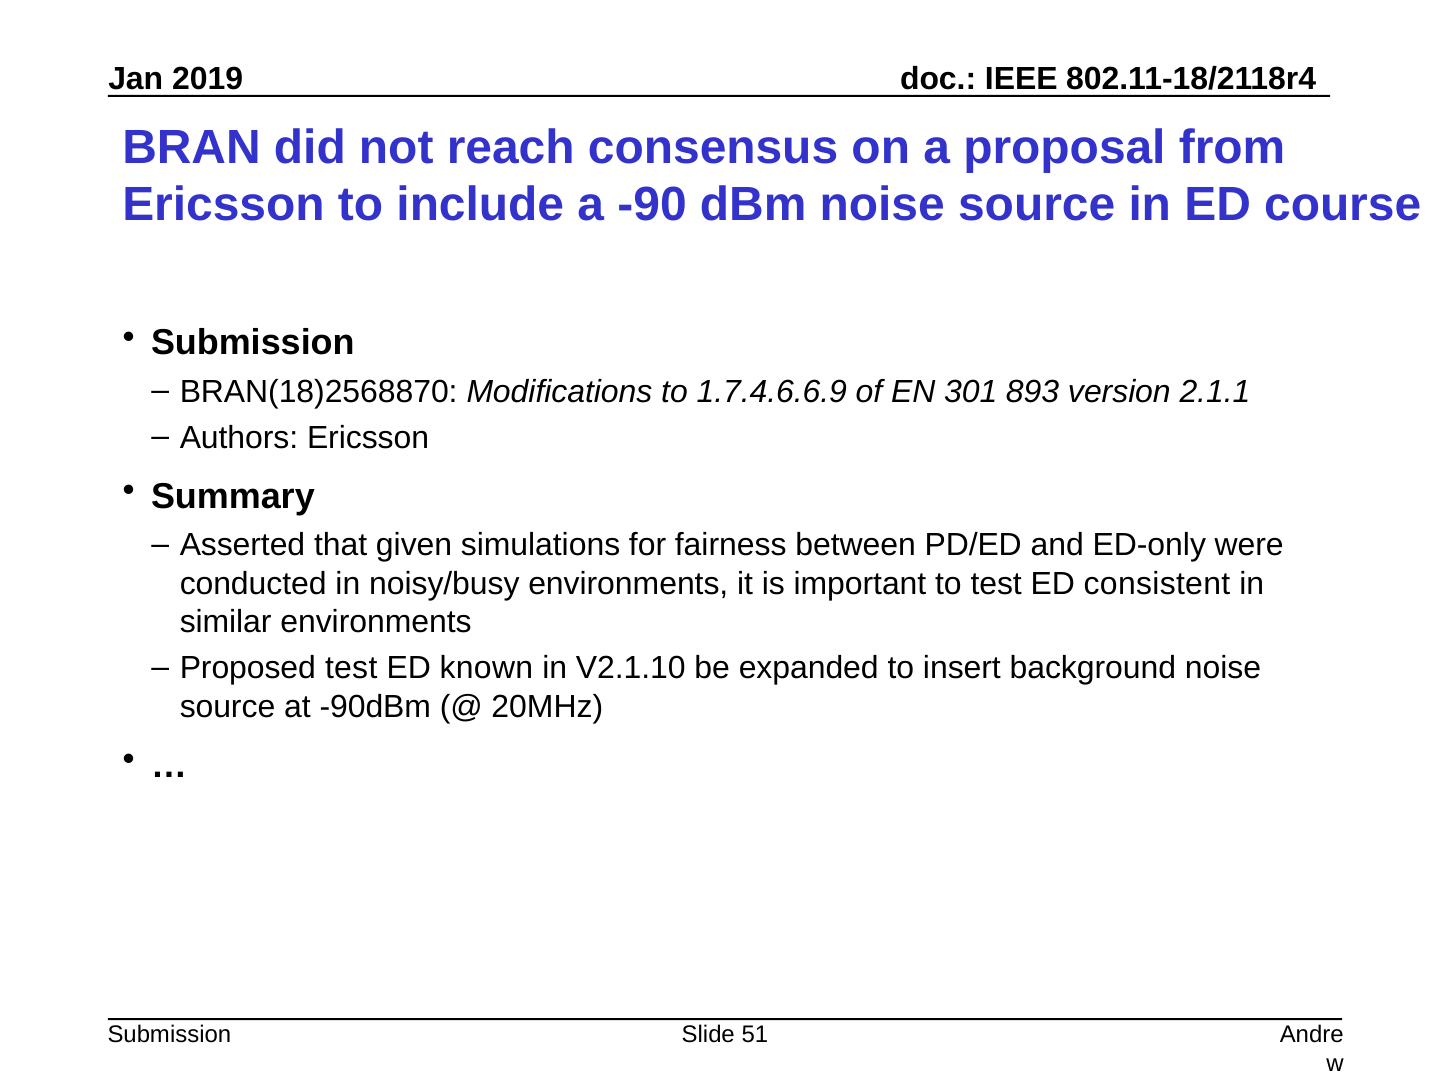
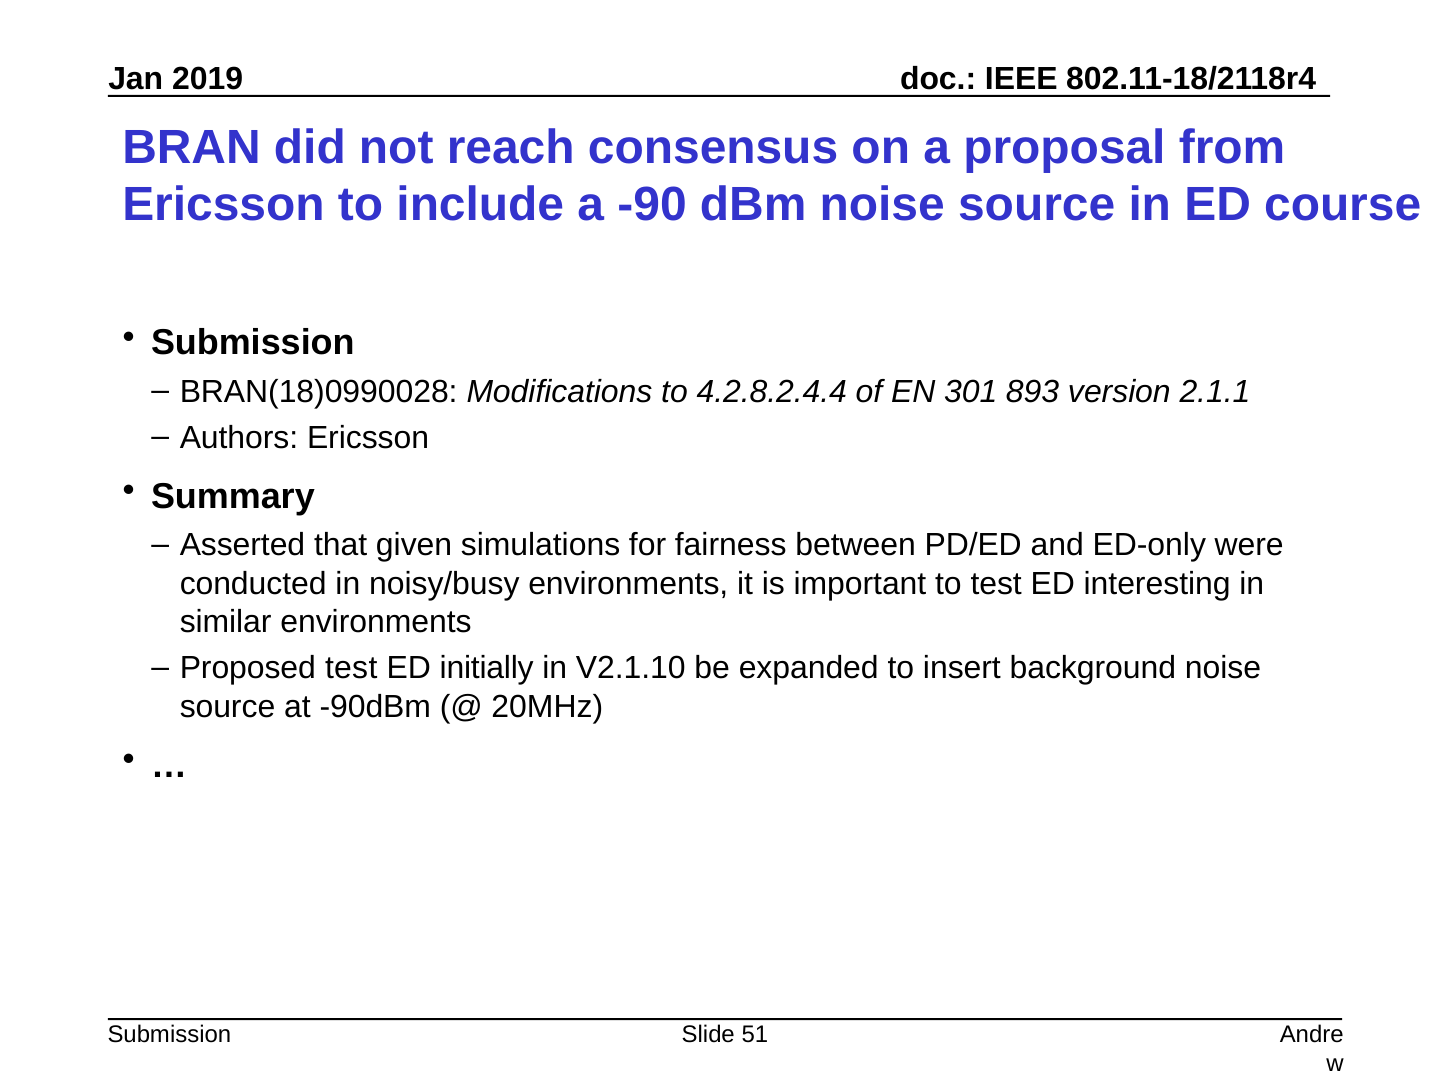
BRAN(18)2568870: BRAN(18)2568870 -> BRAN(18)0990028
1.7.4.6.6.9: 1.7.4.6.6.9 -> 4.2.8.2.4.4
consistent: consistent -> interesting
known: known -> initially
